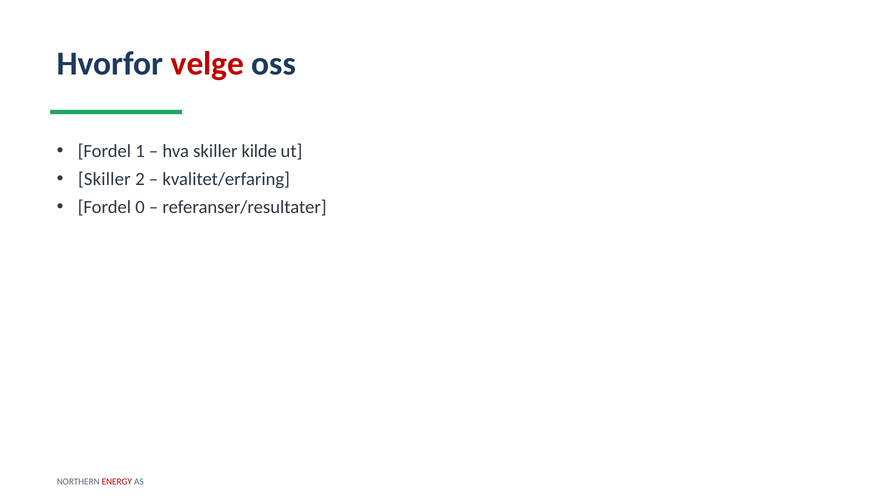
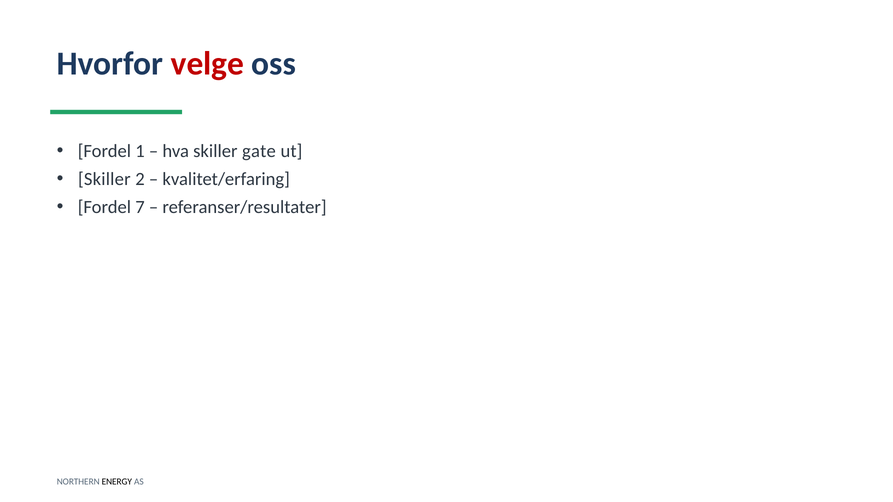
kilde: kilde -> gate
0: 0 -> 7
ENERGY colour: red -> black
